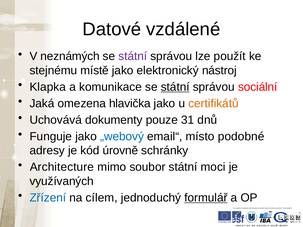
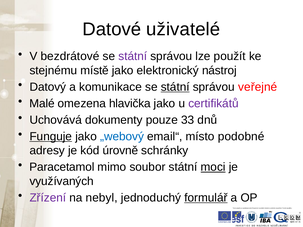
vzdálené: vzdálené -> uživatelé
neznámých: neznámých -> bezdrátové
Klapka: Klapka -> Datový
sociální: sociální -> veřejné
Jaká: Jaká -> Malé
certifikátů colour: orange -> purple
31: 31 -> 33
Funguje underline: none -> present
Architecture: Architecture -> Paracetamol
moci underline: none -> present
Zřízení colour: blue -> purple
cílem: cílem -> nebyl
